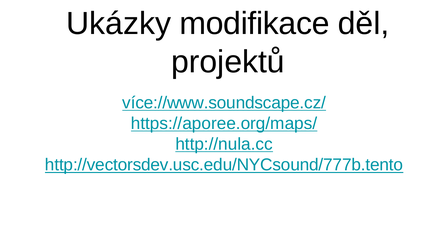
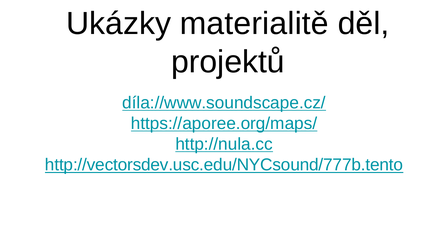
modifikace: modifikace -> materialitě
více://www.soundscape.cz/: více://www.soundscape.cz/ -> díla://www.soundscape.cz/
